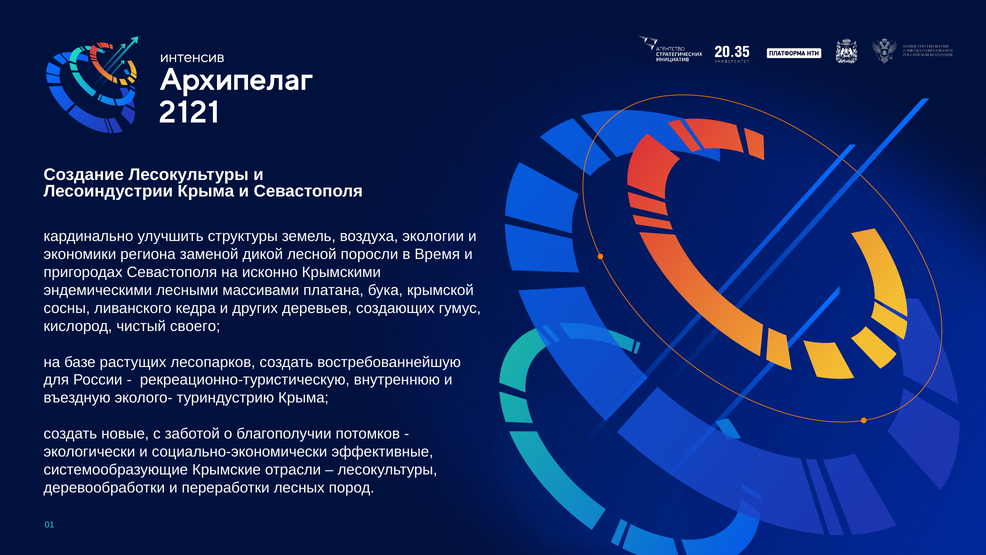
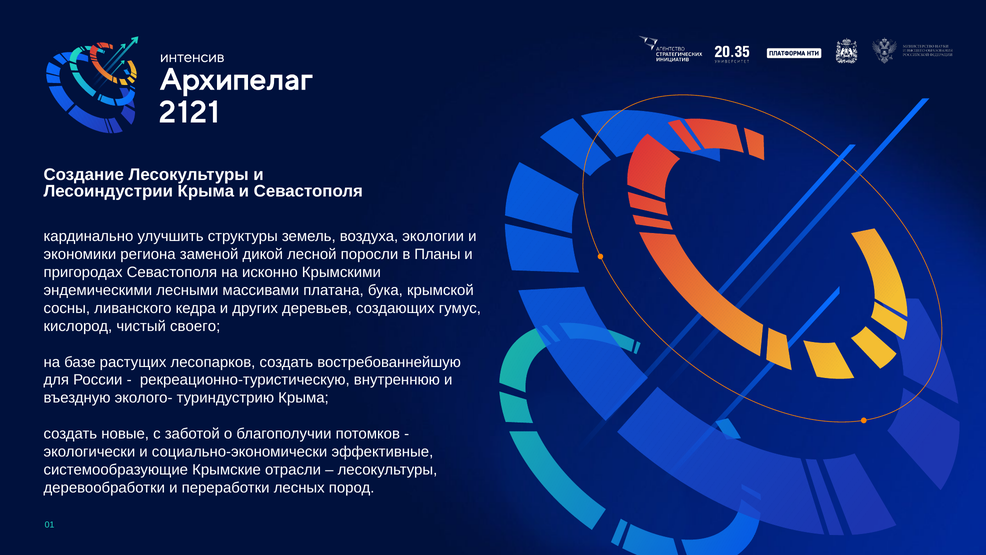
Время: Время -> Планы
